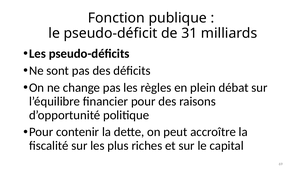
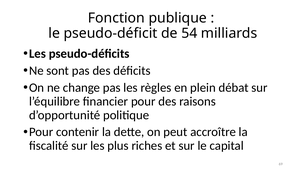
31: 31 -> 54
